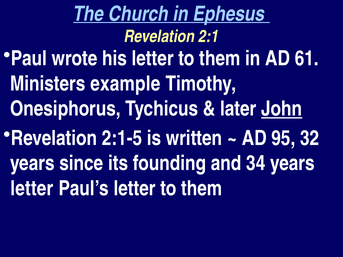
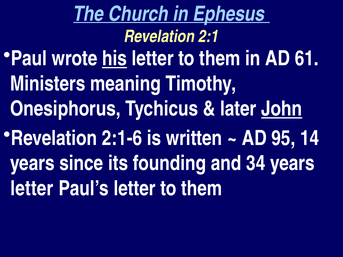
his underline: none -> present
example: example -> meaning
2:1-5: 2:1-5 -> 2:1-6
32: 32 -> 14
